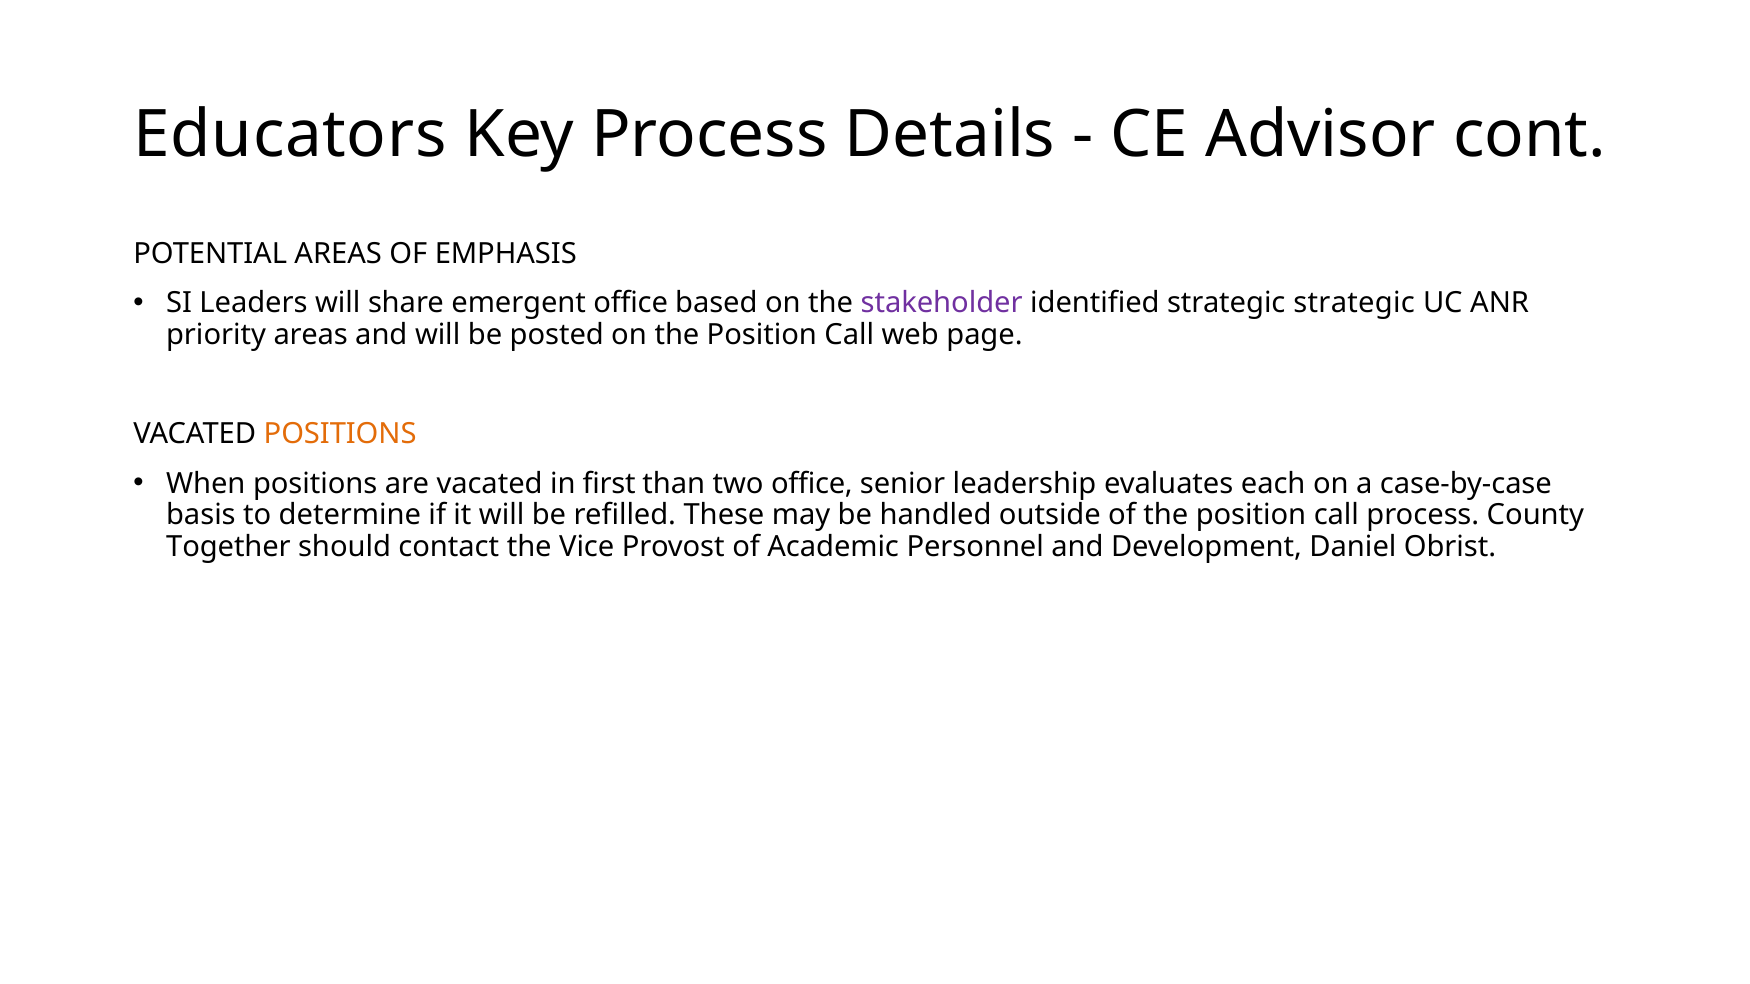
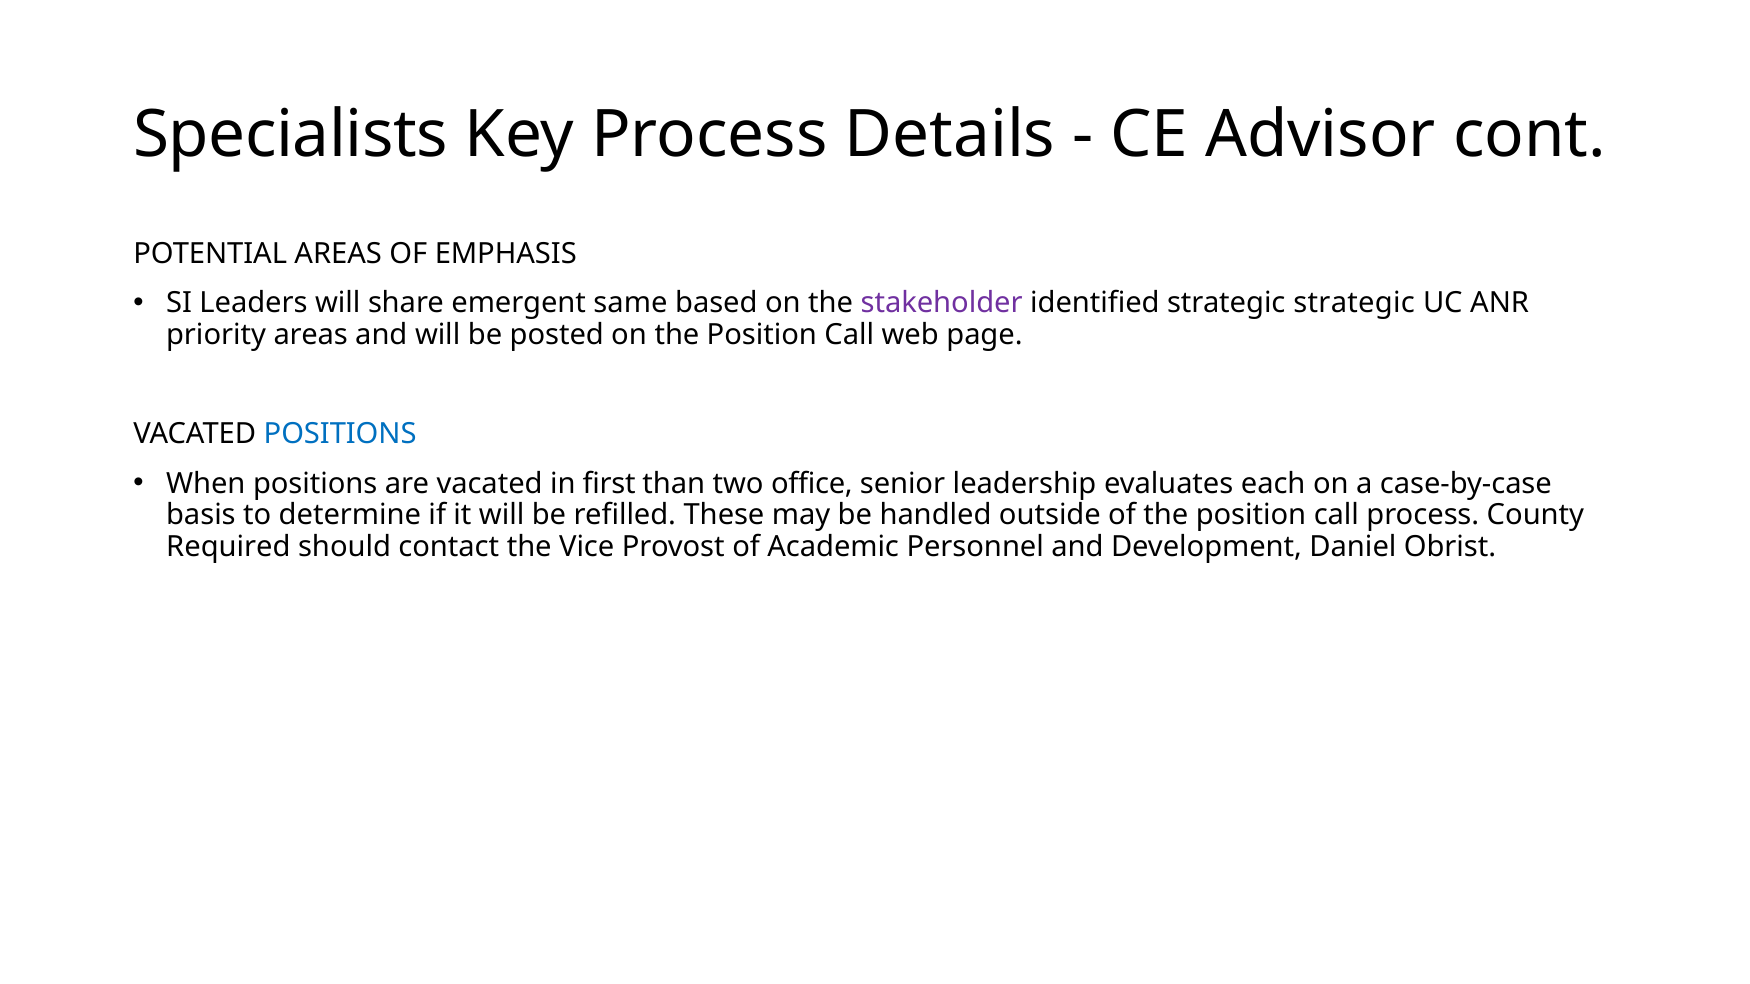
Educators: Educators -> Specialists
emergent office: office -> same
POSITIONS at (340, 434) colour: orange -> blue
Together: Together -> Required
